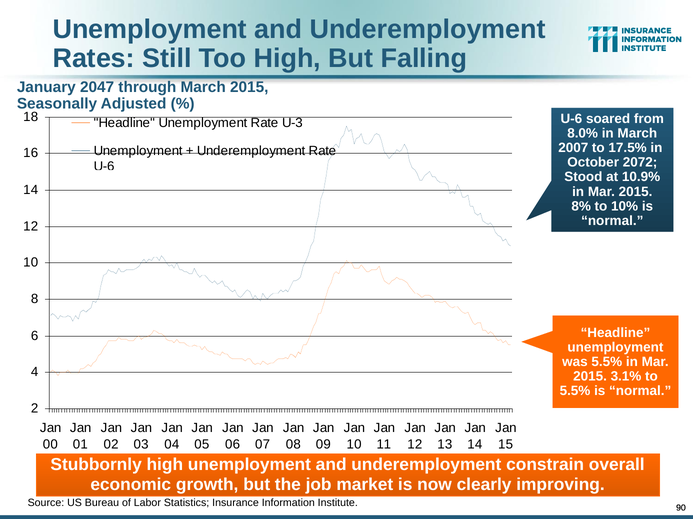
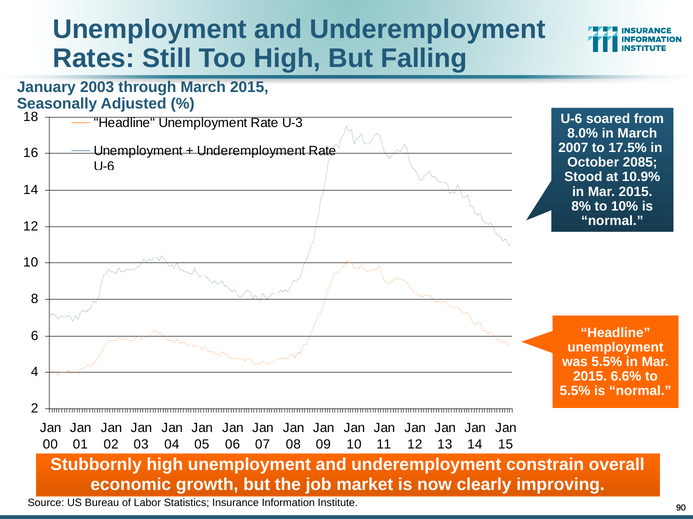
2047: 2047 -> 2003
2072: 2072 -> 2085
3.1%: 3.1% -> 6.6%
